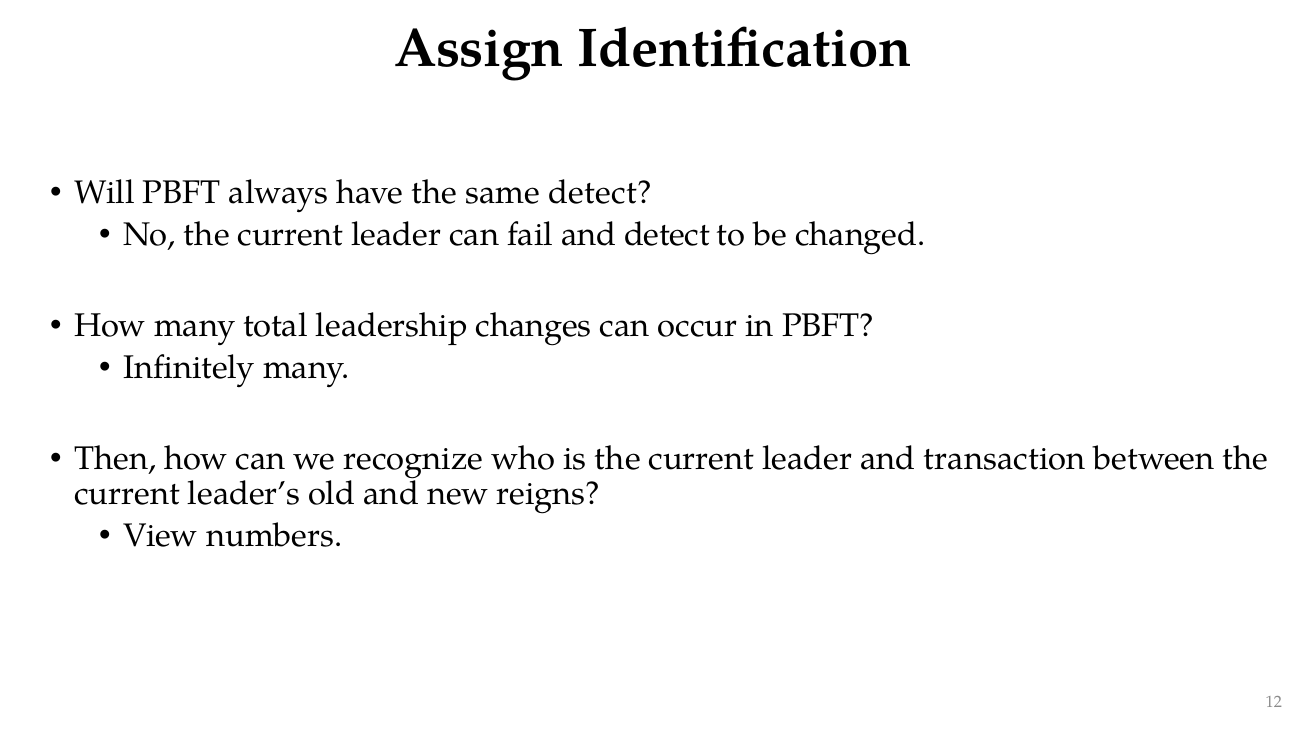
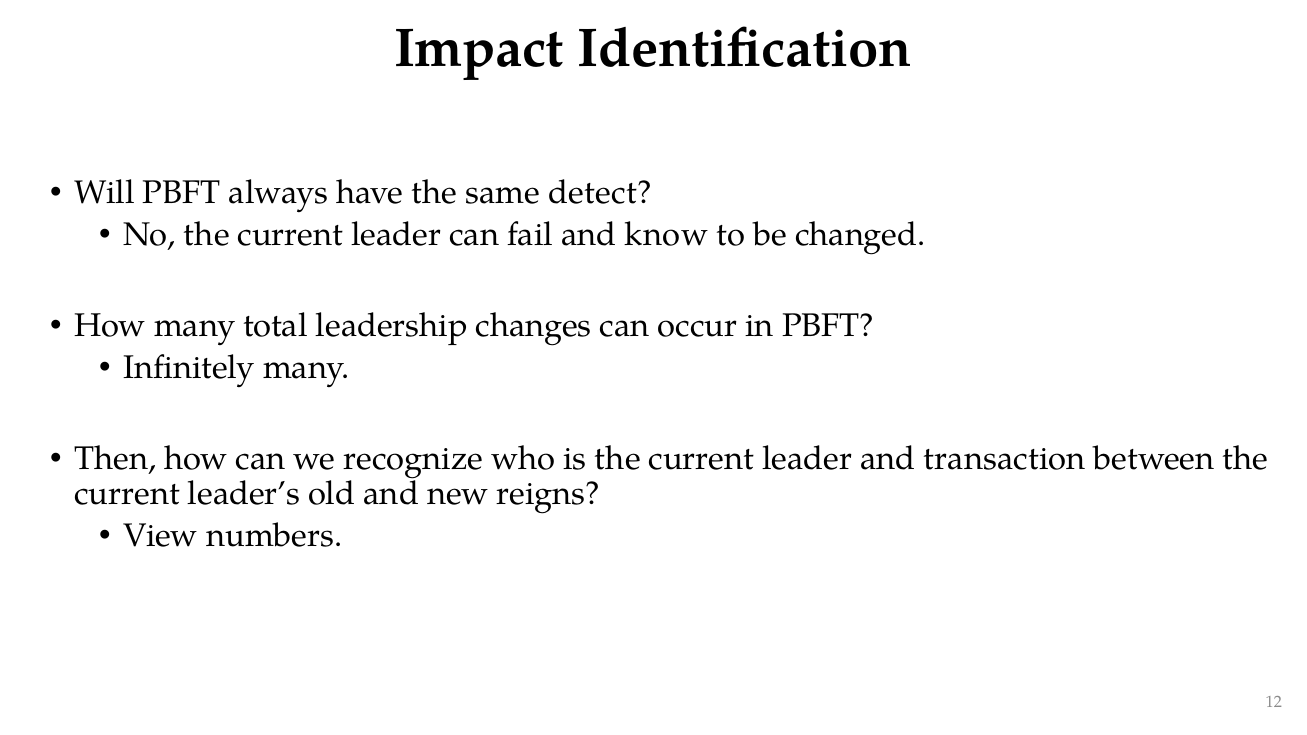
Assign: Assign -> Impact
and detect: detect -> know
